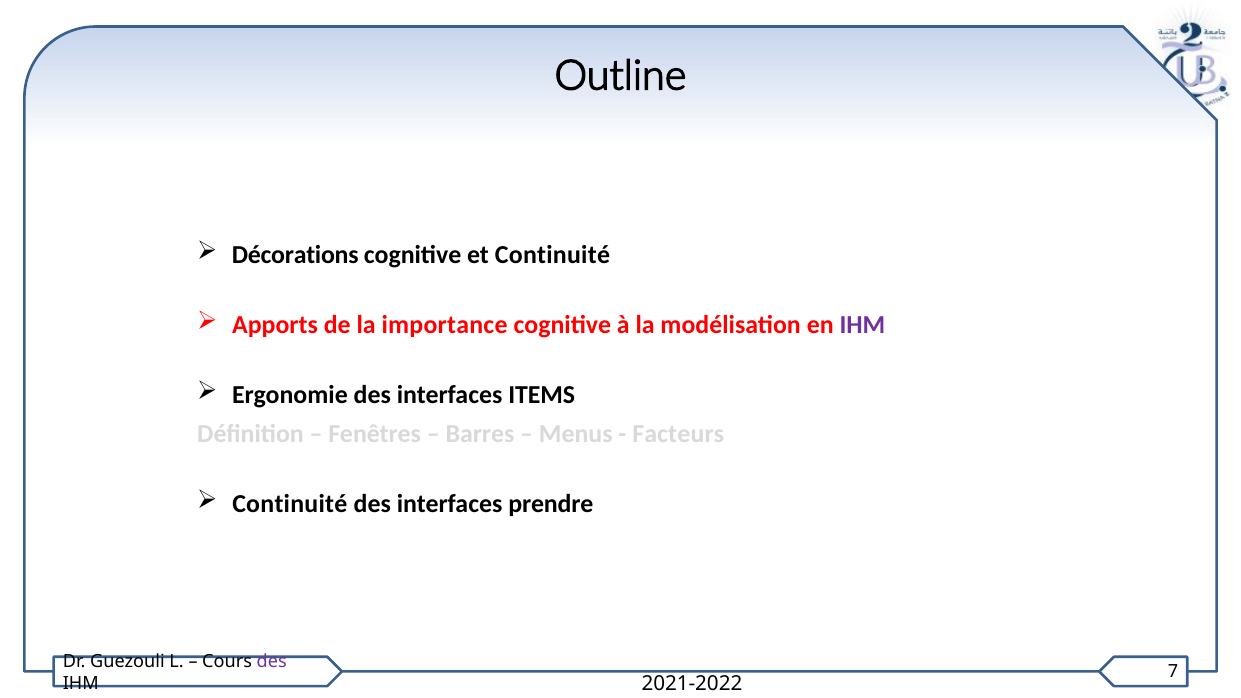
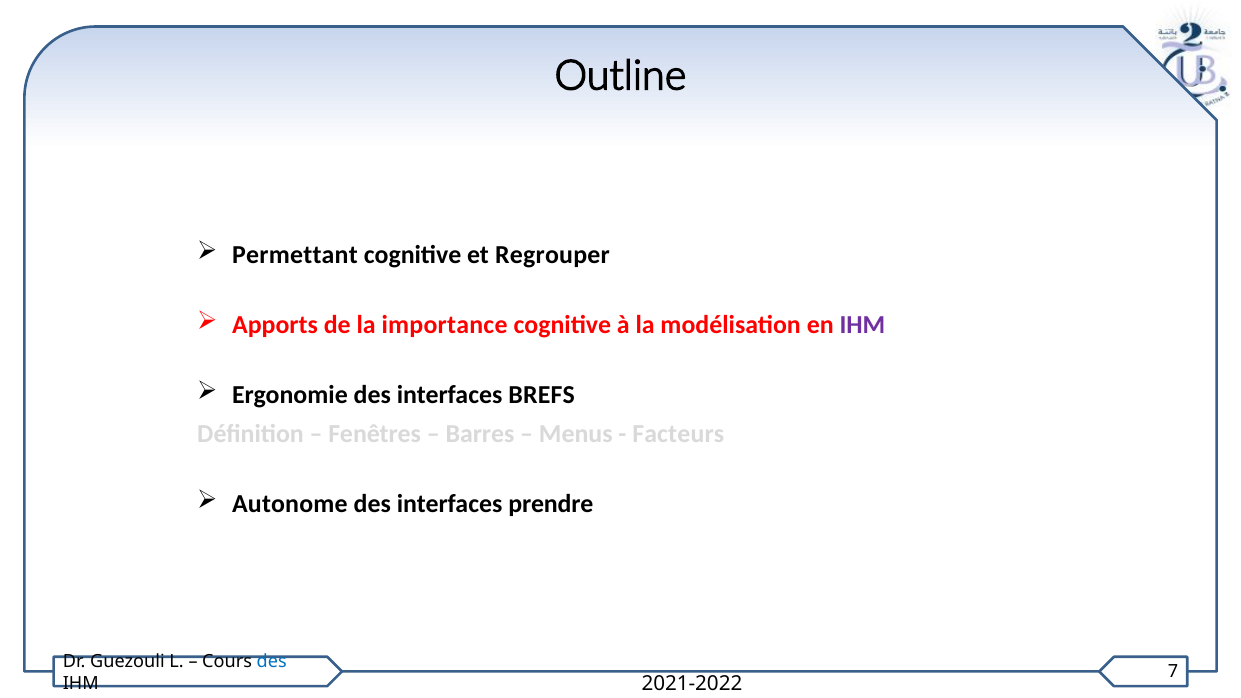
Décorations: Décorations -> Permettant
et Continuité: Continuité -> Regrouper
ITEMS: ITEMS -> BREFS
Continuité at (290, 504): Continuité -> Autonome
des at (272, 662) colour: purple -> blue
